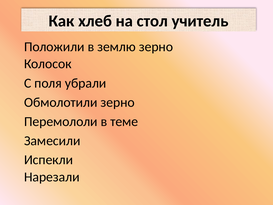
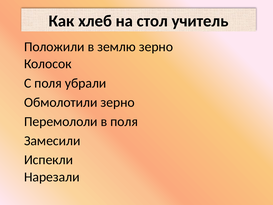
в теме: теме -> поля
